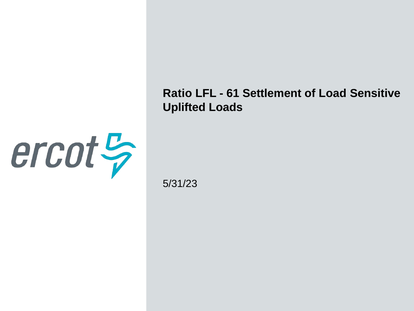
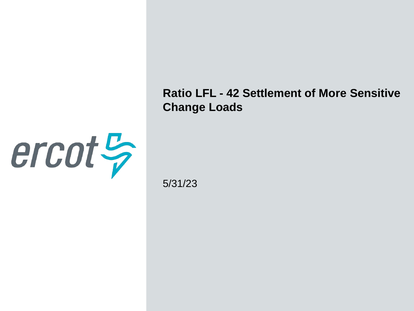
61: 61 -> 42
Load: Load -> More
Uplifted: Uplifted -> Change
